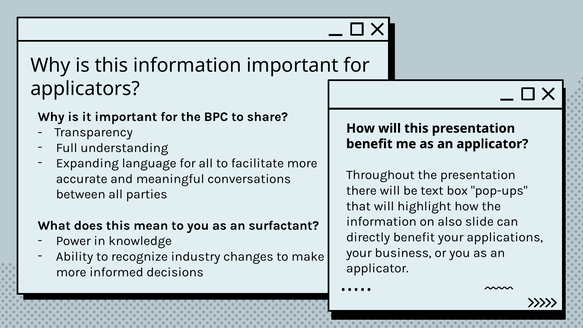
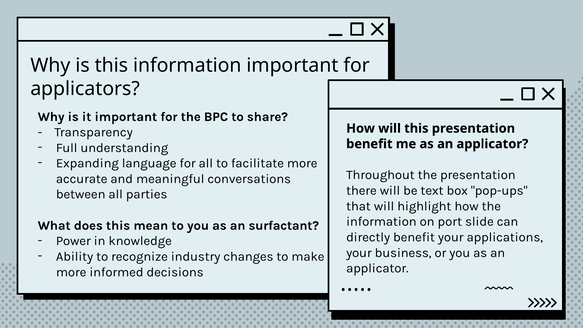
also: also -> port
